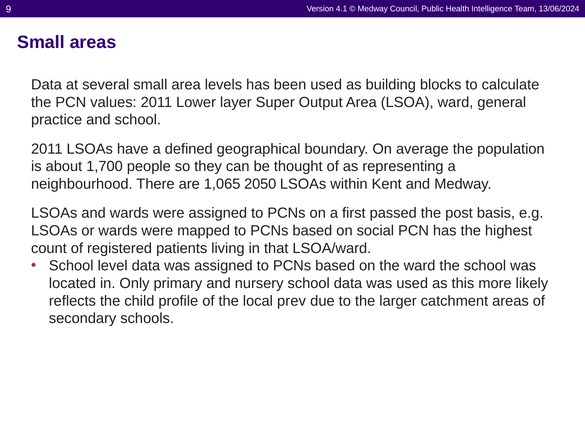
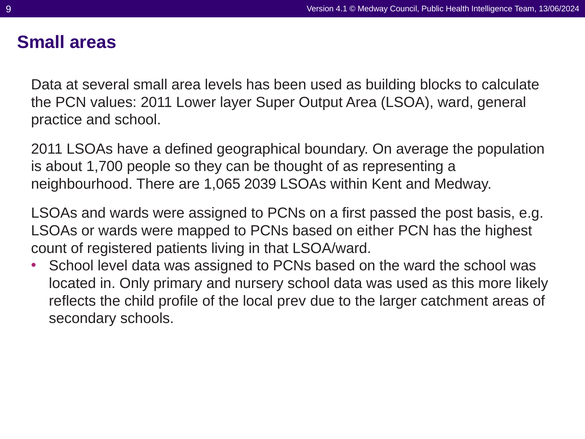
2050: 2050 -> 2039
social: social -> either
